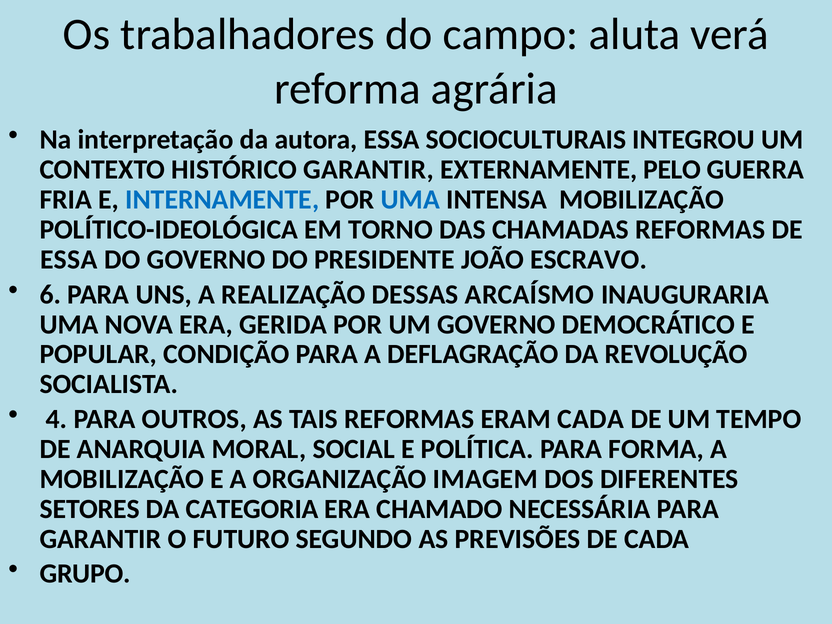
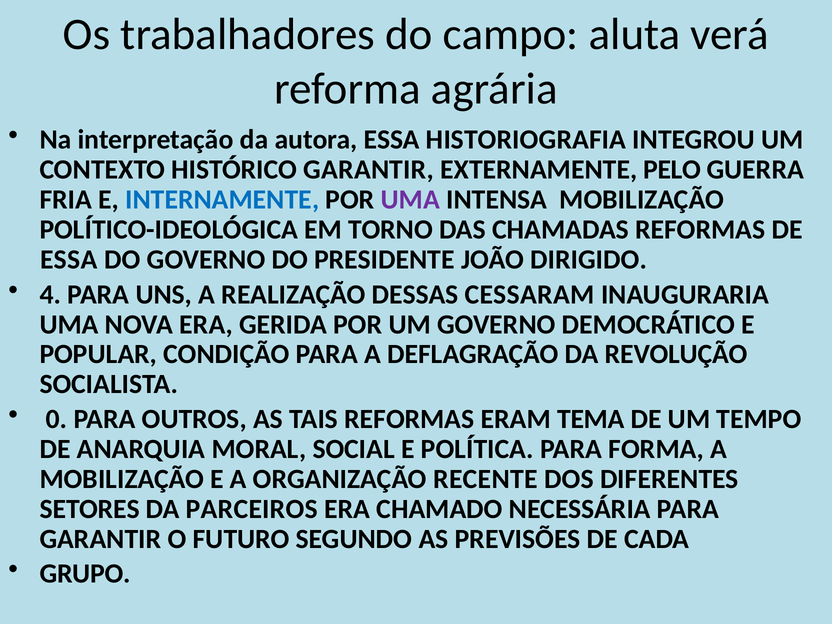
SOCIOCULTURAIS: SOCIOCULTURAIS -> HISTORIOGRAFIA
UMA at (410, 200) colour: blue -> purple
ESCRAVO: ESCRAVO -> DIRIGIDO
6: 6 -> 4
ARCAÍSMO: ARCAÍSMO -> CESSARAM
4: 4 -> 0
ERAM CADA: CADA -> TEMA
IMAGEM: IMAGEM -> RECENTE
CATEGORIA: CATEGORIA -> PARCEIROS
